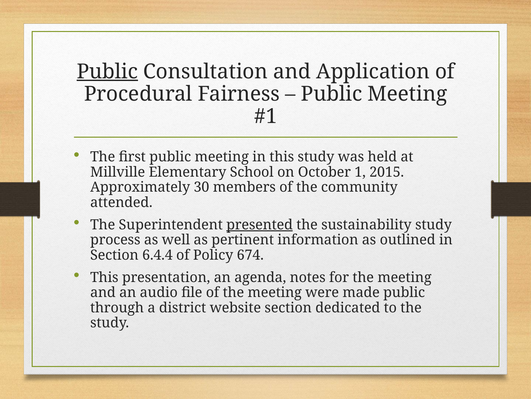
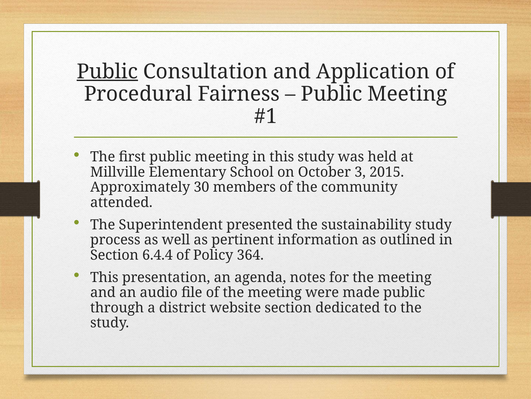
1: 1 -> 3
presented underline: present -> none
674: 674 -> 364
